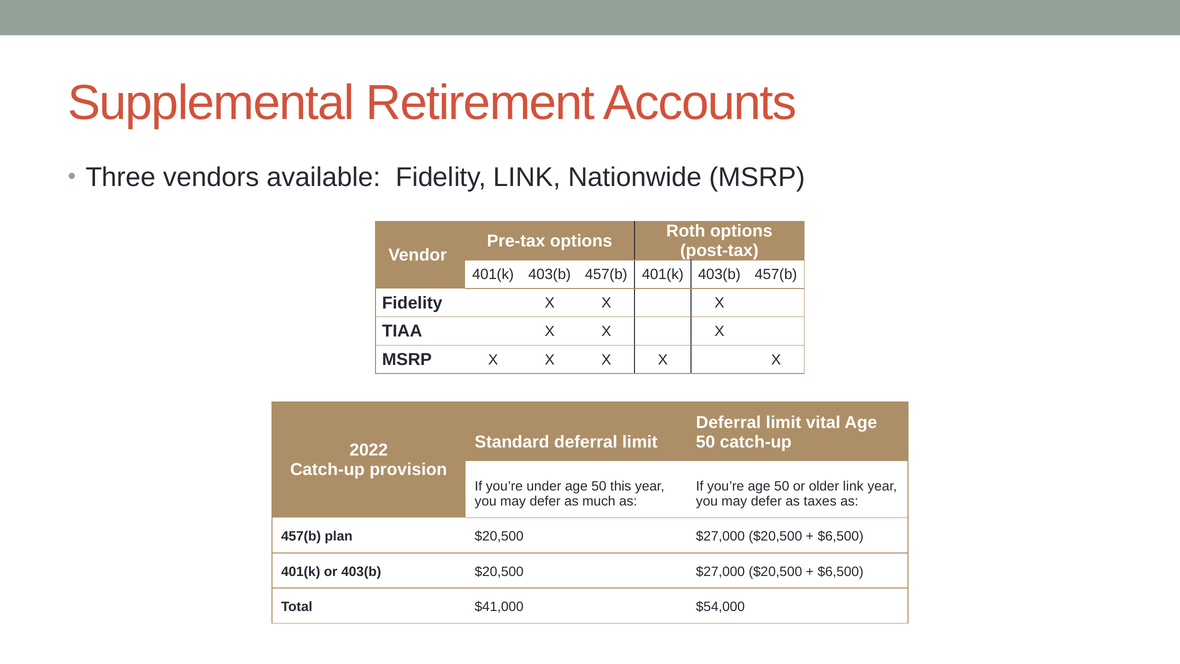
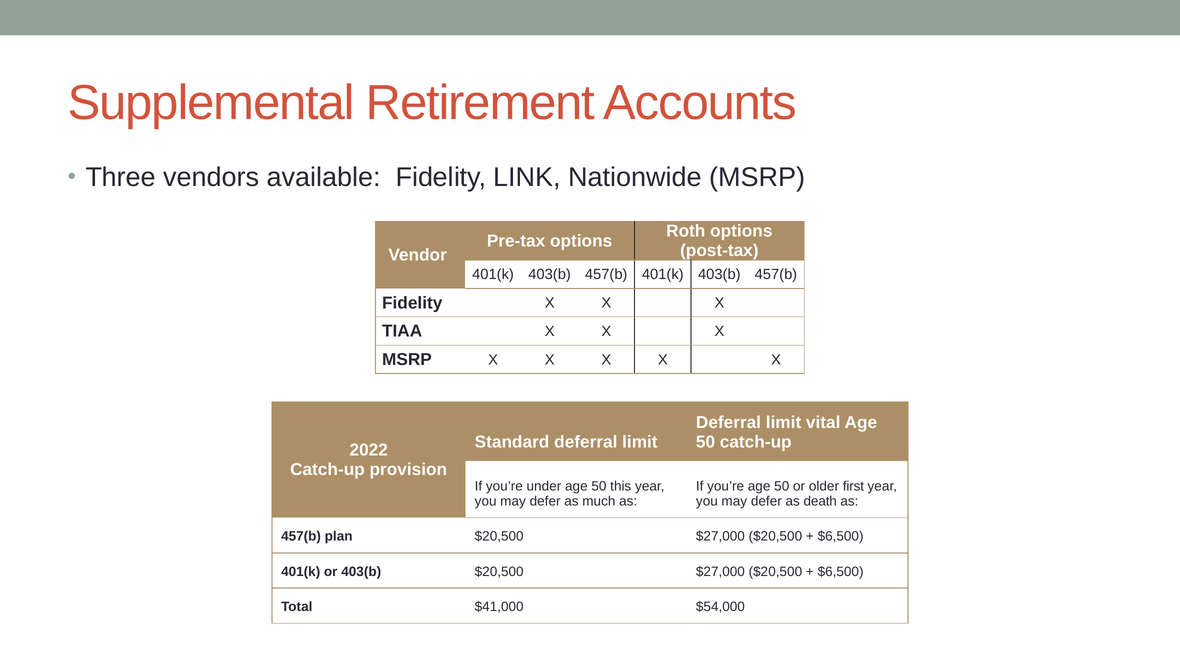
older link: link -> first
taxes: taxes -> death
